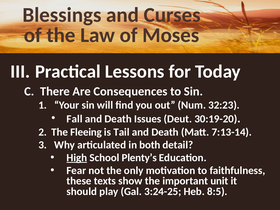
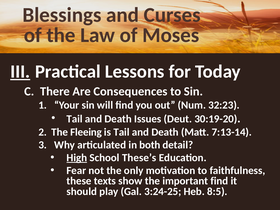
III underline: none -> present
Fall at (75, 119): Fall -> Tail
Plenty’s: Plenty’s -> These’s
important unit: unit -> find
